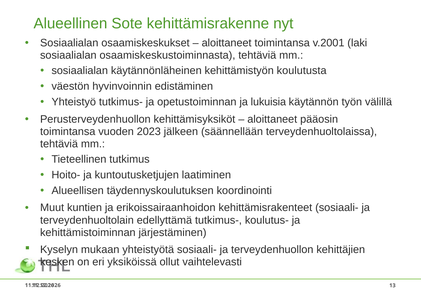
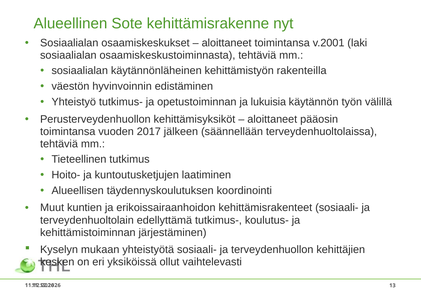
koulutusta: koulutusta -> rakenteilla
2023: 2023 -> 2017
